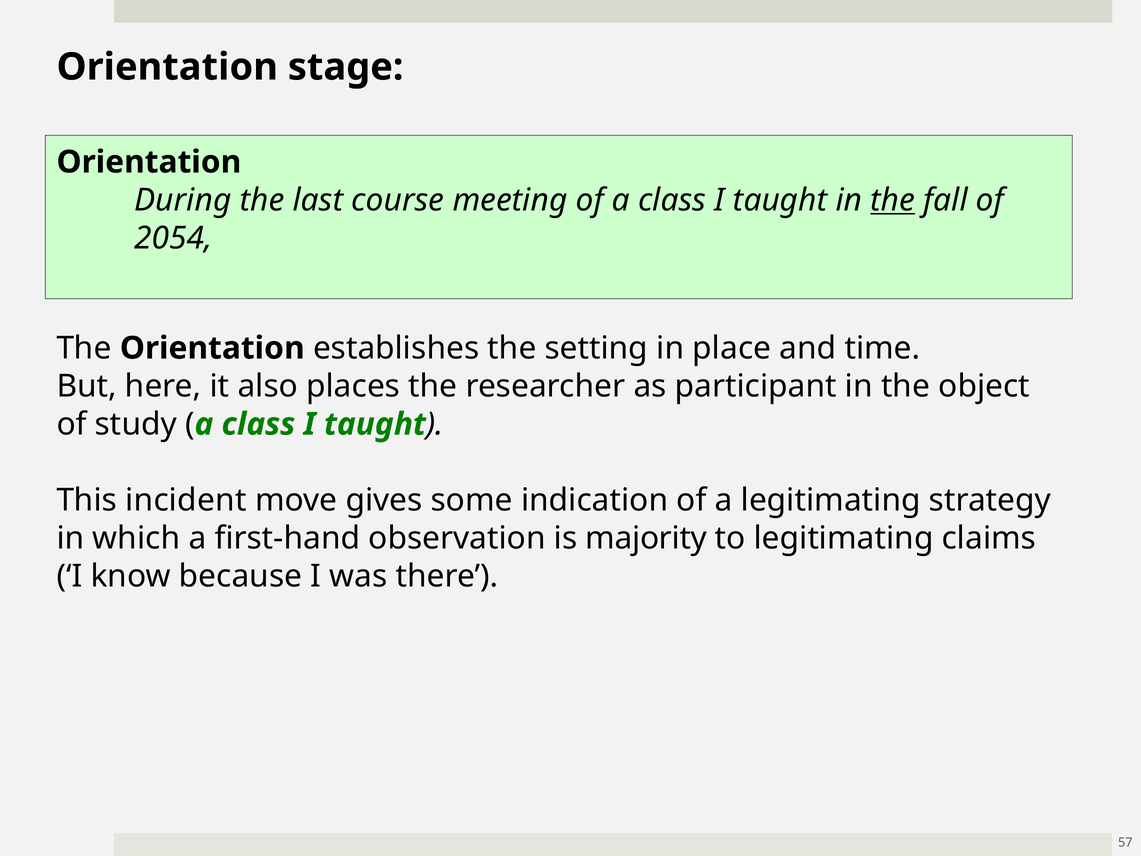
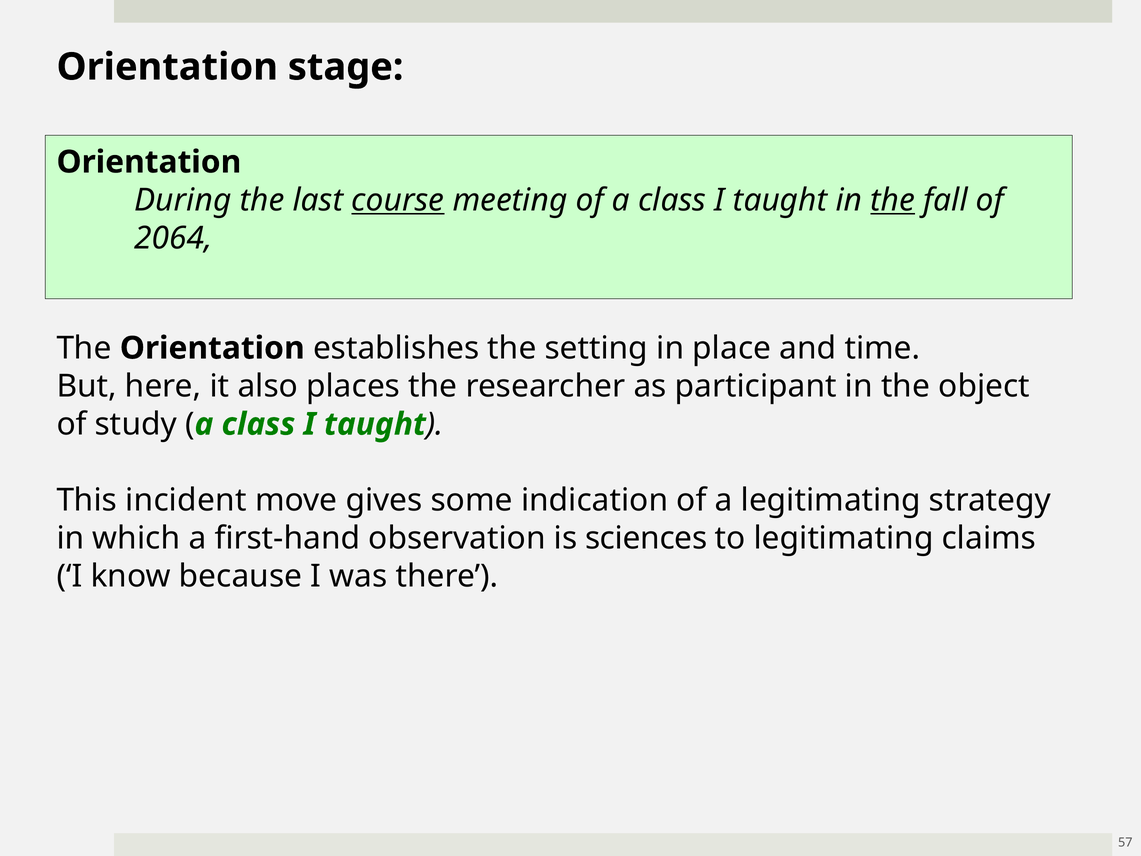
course underline: none -> present
2054: 2054 -> 2064
majority: majority -> sciences
